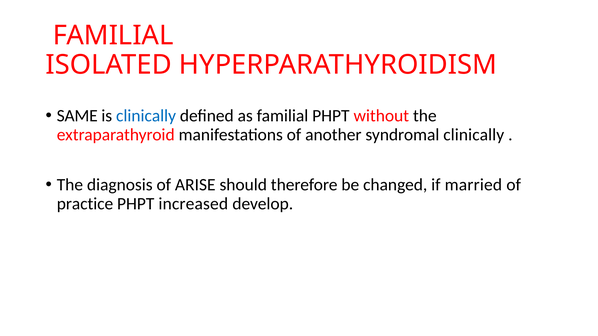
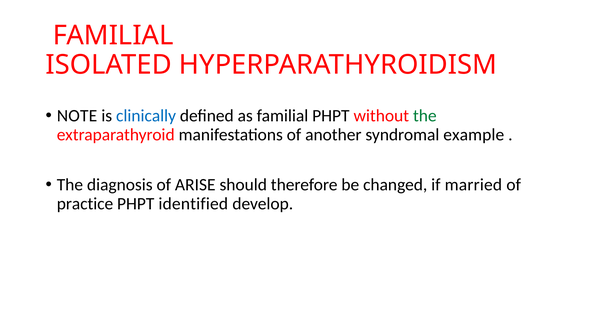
SAME: SAME -> NOTE
the at (425, 116) colour: black -> green
syndromal clinically: clinically -> example
increased: increased -> identified
